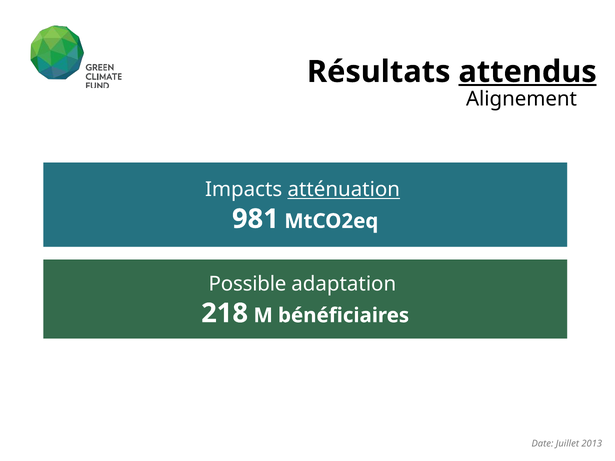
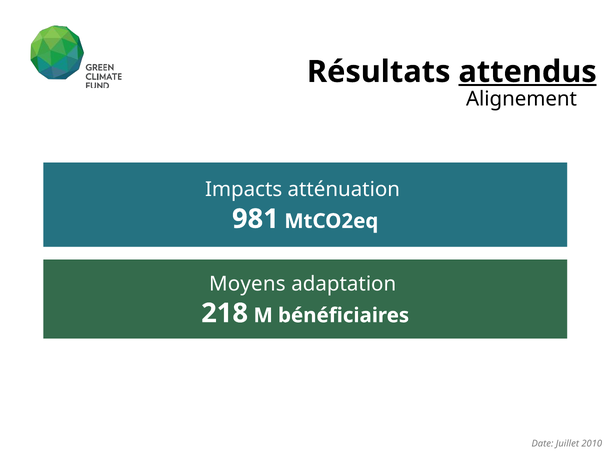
atténuation underline: present -> none
Possible: Possible -> Moyens
2013: 2013 -> 2010
